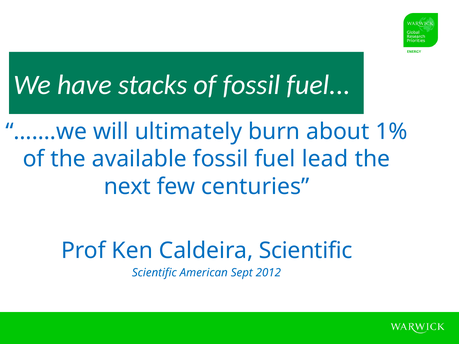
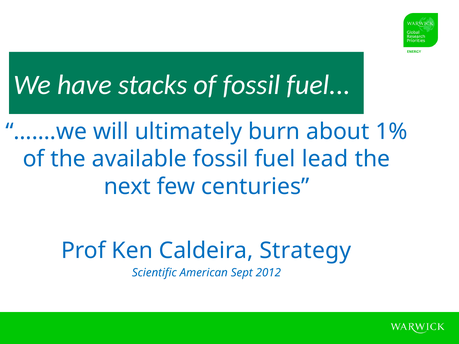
Caldeira Scientific: Scientific -> Strategy
